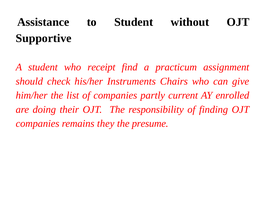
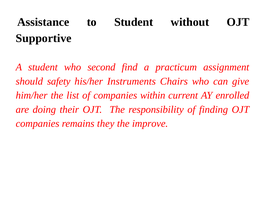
receipt: receipt -> second
check: check -> safety
partly: partly -> within
presume: presume -> improve
